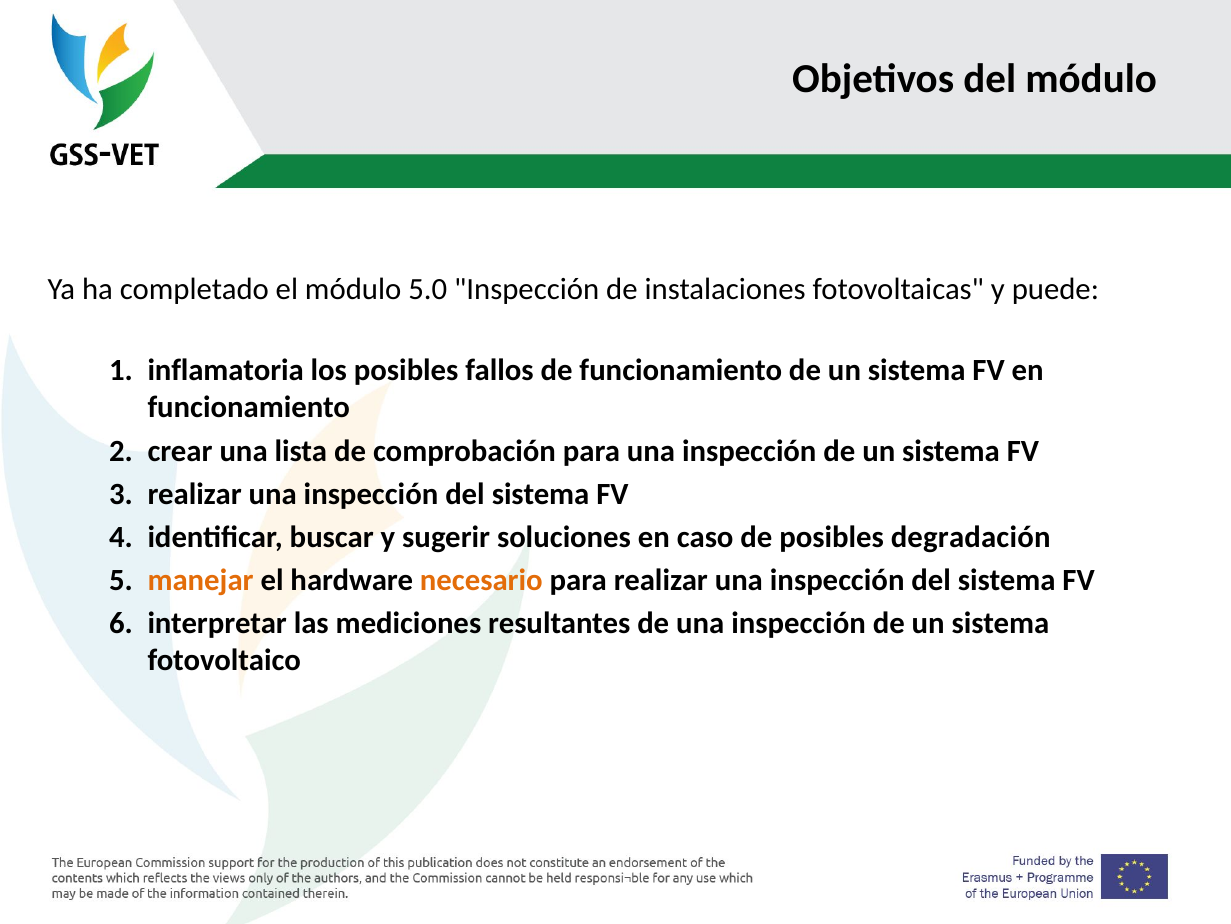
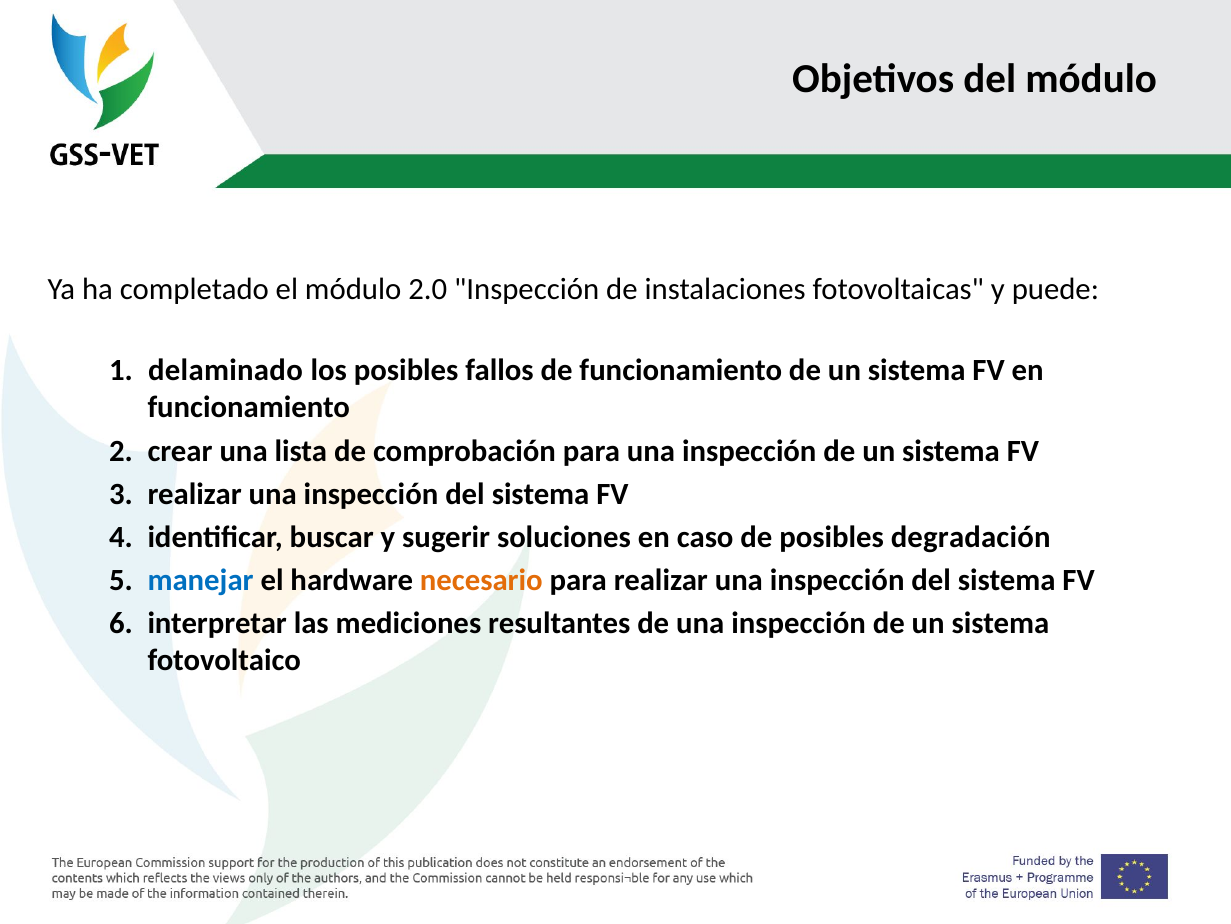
5.0: 5.0 -> 2.0
inflamatoria: inflamatoria -> delaminado
manejar colour: orange -> blue
